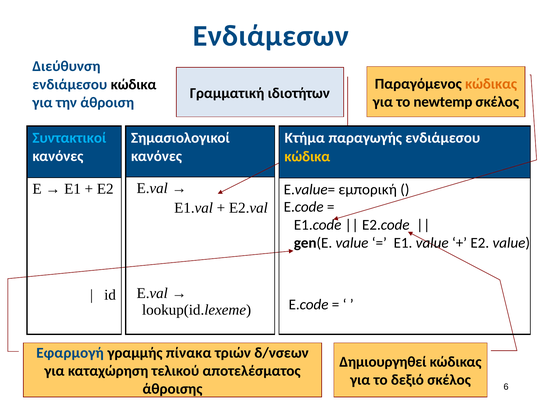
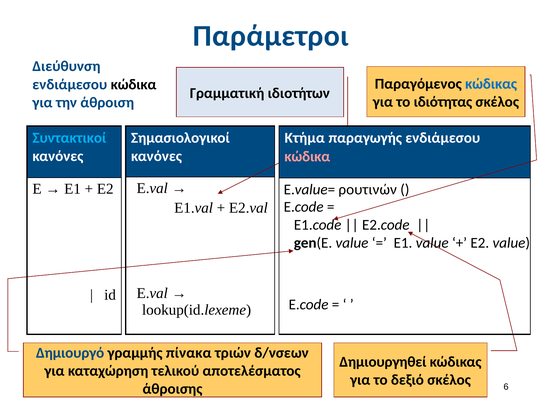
Ενδιάμεσων: Ενδιάμεσων -> Παράμετροι
κώδικας at (491, 84) colour: orange -> blue
newtemp: newtemp -> ιδιότητας
κώδικα at (307, 157) colour: yellow -> pink
εμπορική: εμπορική -> ρουτινών
Εφαρμογή: Εφαρμογή -> Δημιουργό
